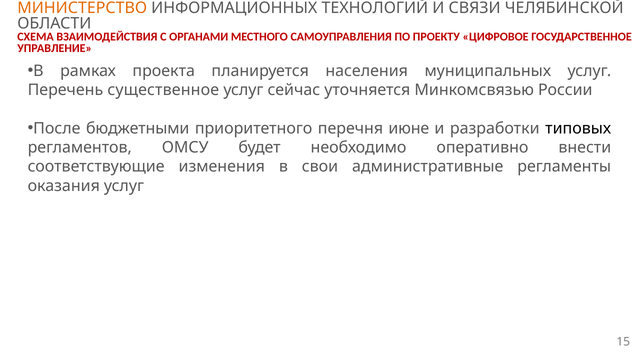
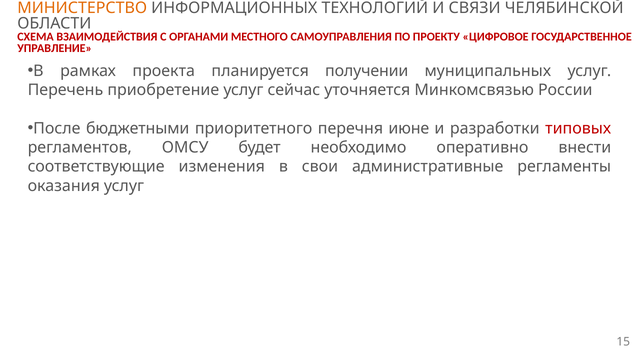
населения: населения -> получении
существенное: существенное -> приобретение
типовых colour: black -> red
